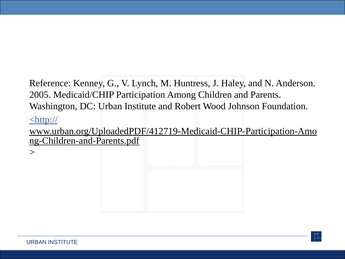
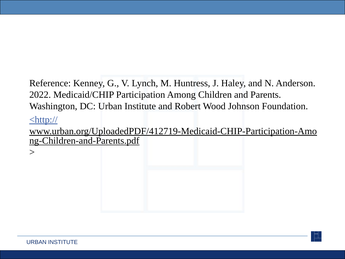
2005: 2005 -> 2022
